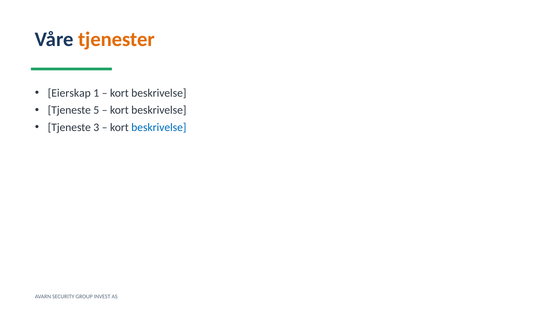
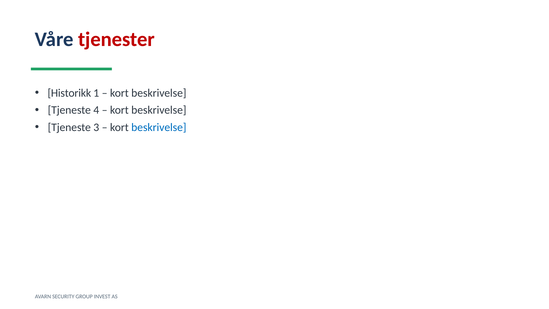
tjenester colour: orange -> red
Eierskap: Eierskap -> Historikk
5: 5 -> 4
